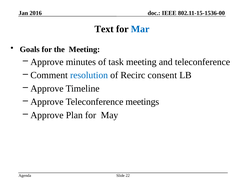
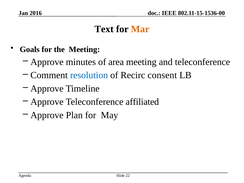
Mar colour: blue -> orange
task: task -> area
meetings: meetings -> affiliated
